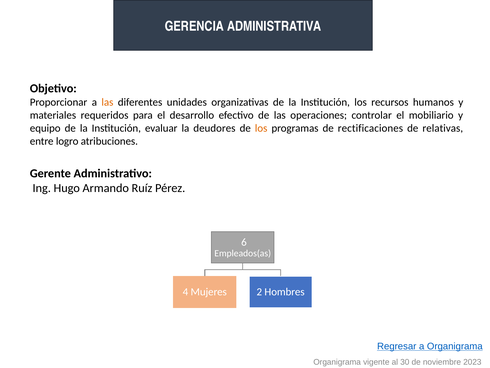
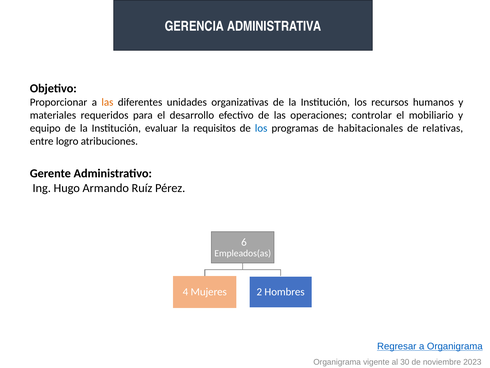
deudores: deudores -> requisitos
los at (261, 128) colour: orange -> blue
rectificaciones: rectificaciones -> habitacionales
